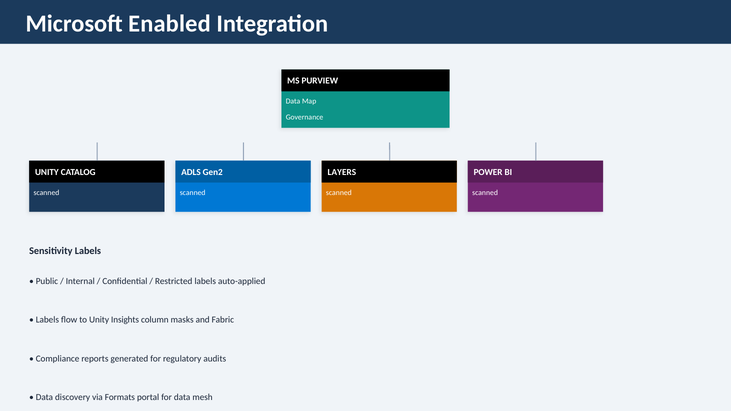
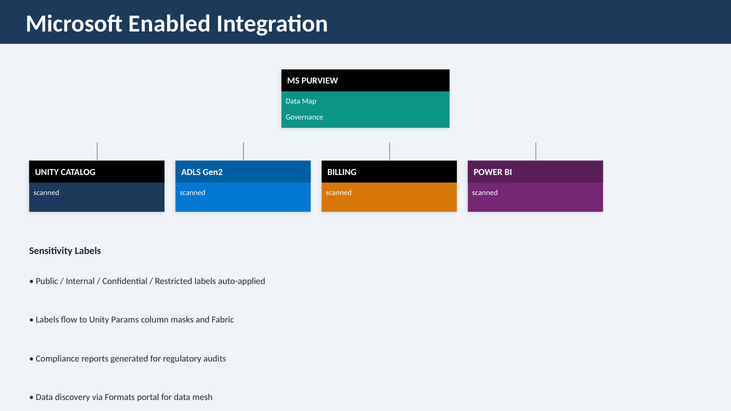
LAYERS: LAYERS -> BILLING
Insights: Insights -> Params
